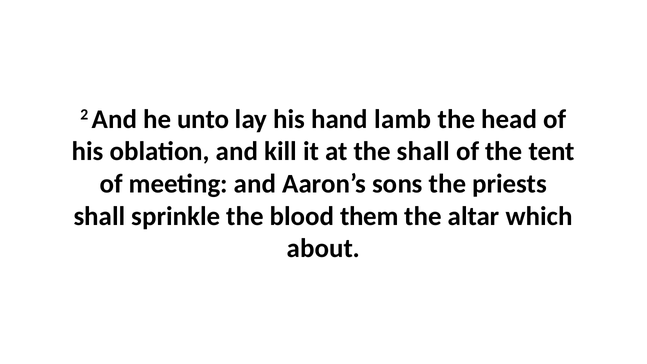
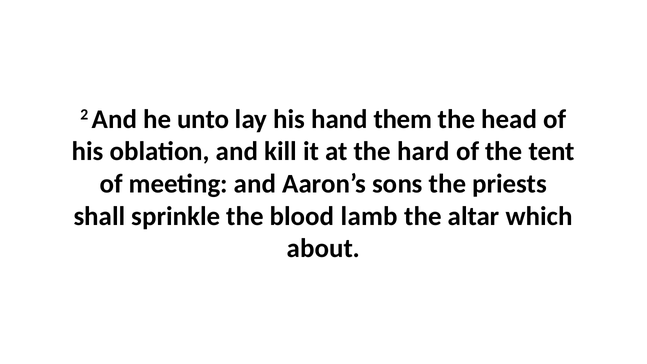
lamb: lamb -> them
the shall: shall -> hard
them: them -> lamb
